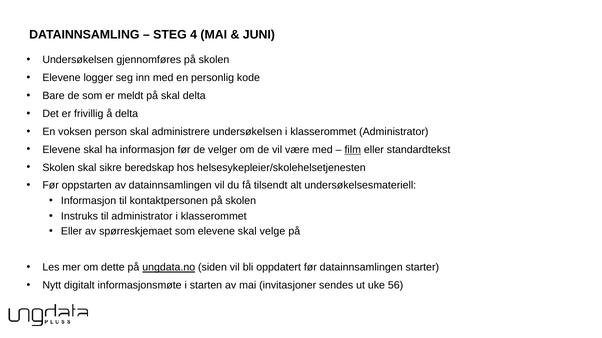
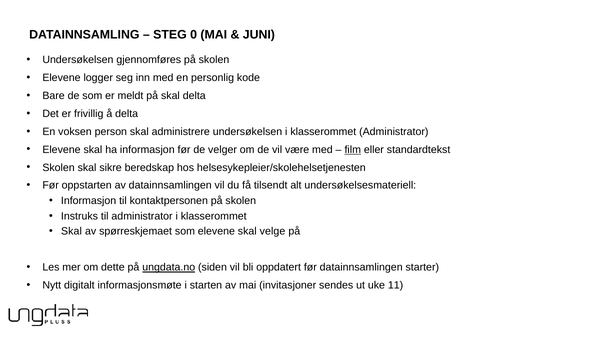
4: 4 -> 0
Eller at (72, 232): Eller -> Skal
56: 56 -> 11
